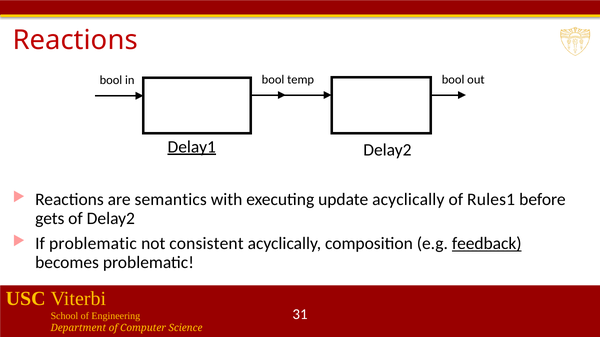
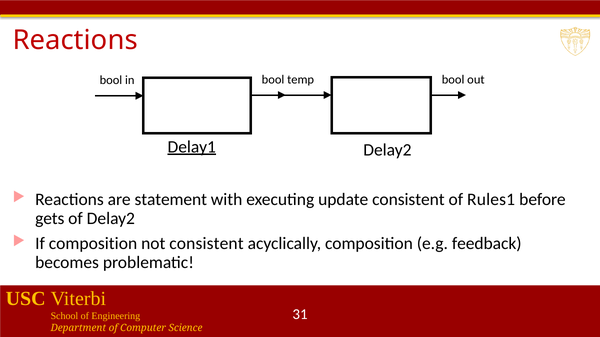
semantics: semantics -> statement
update acyclically: acyclically -> consistent
If problematic: problematic -> composition
feedback underline: present -> none
